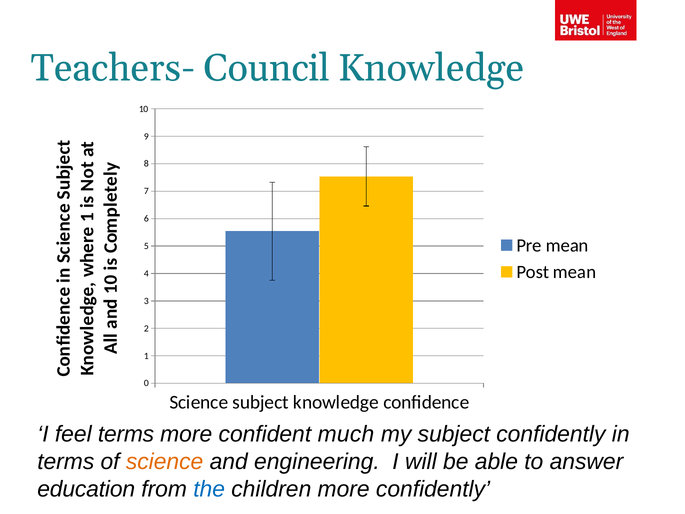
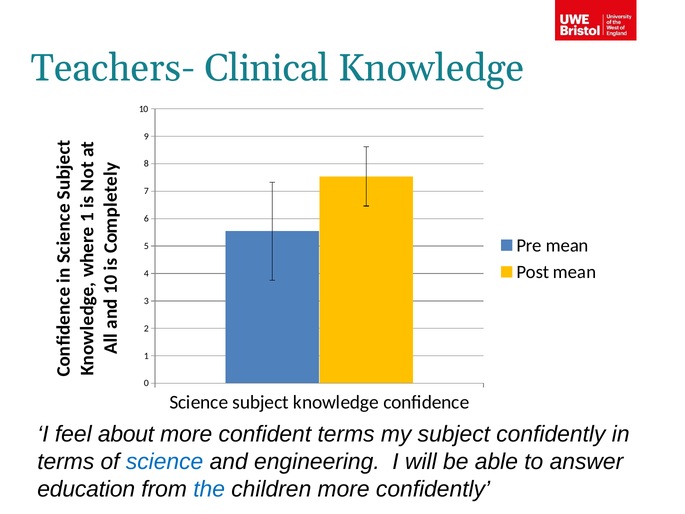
Council: Council -> Clinical
feel terms: terms -> about
confident much: much -> terms
science at (165, 461) colour: orange -> blue
